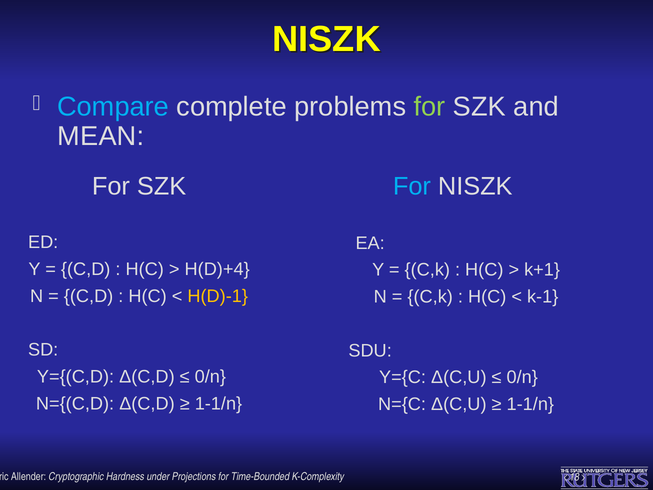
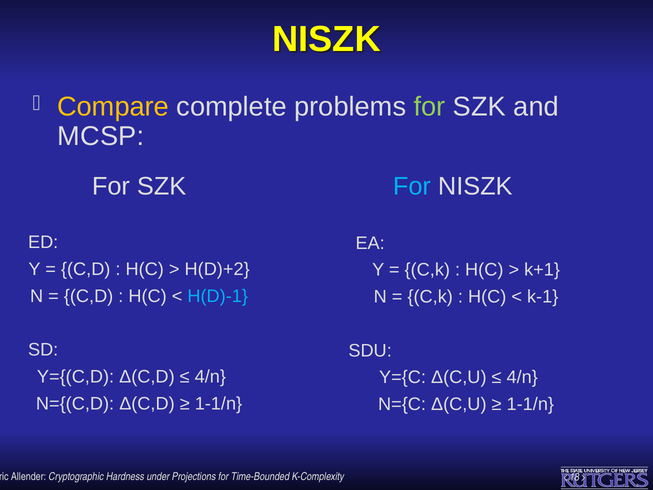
Compare colour: light blue -> yellow
MEAN: MEAN -> MCSP
H(D)+4: H(D)+4 -> H(D)+2
H(D)-1 colour: yellow -> light blue
0/n at (210, 377): 0/n -> 4/n
0/n at (522, 377): 0/n -> 4/n
